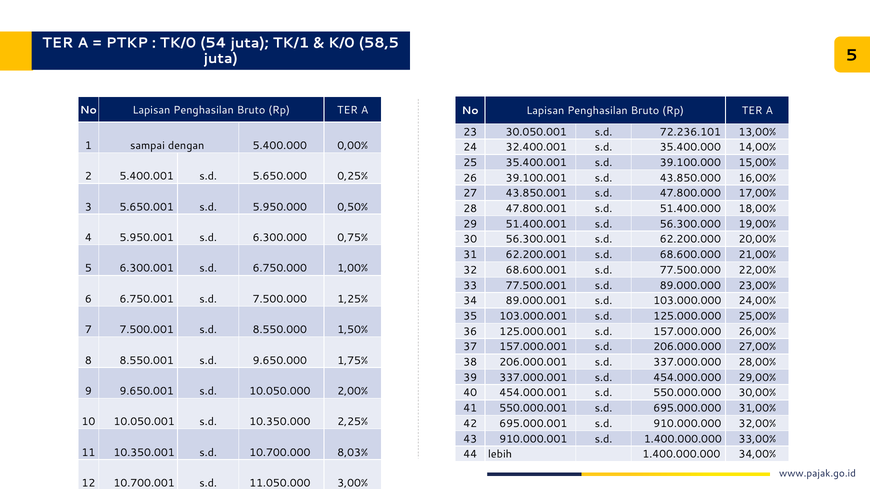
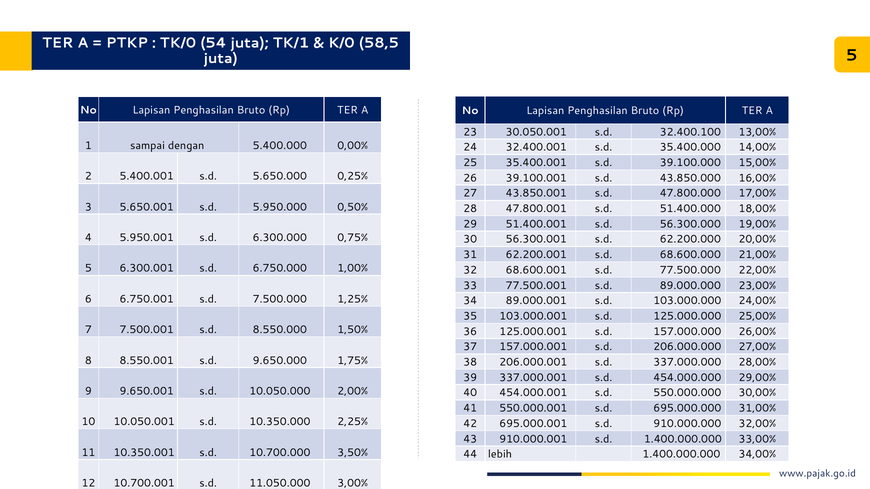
72.236.101: 72.236.101 -> 32.400.100
10.700.000 8,03%: 8,03% -> 3,50%
